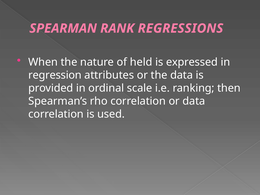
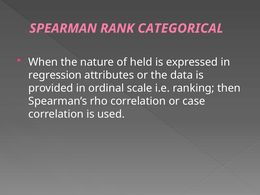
REGRESSIONS: REGRESSIONS -> CATEGORICAL
or data: data -> case
